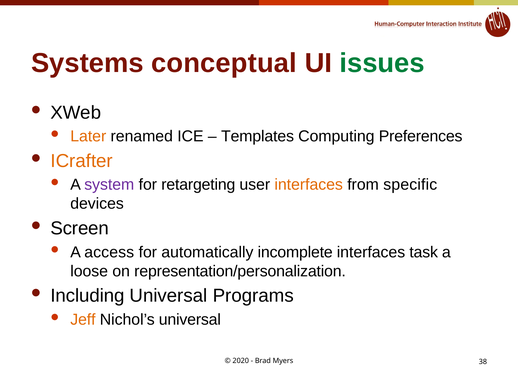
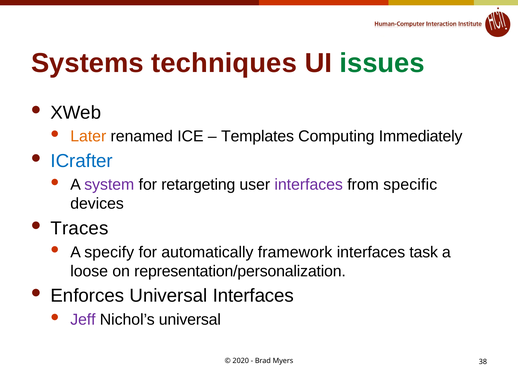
conceptual: conceptual -> techniques
Preferences: Preferences -> Immediately
ICrafter colour: orange -> blue
interfaces at (309, 185) colour: orange -> purple
Screen: Screen -> Traces
access: access -> specify
incomplete: incomplete -> framework
Including: Including -> Enforces
Universal Programs: Programs -> Interfaces
Jeff colour: orange -> purple
